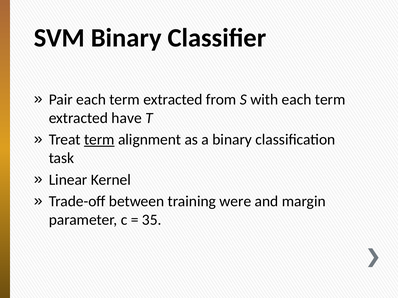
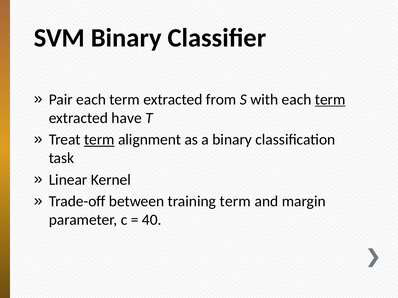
term at (330, 100) underline: none -> present
training were: were -> term
35: 35 -> 40
